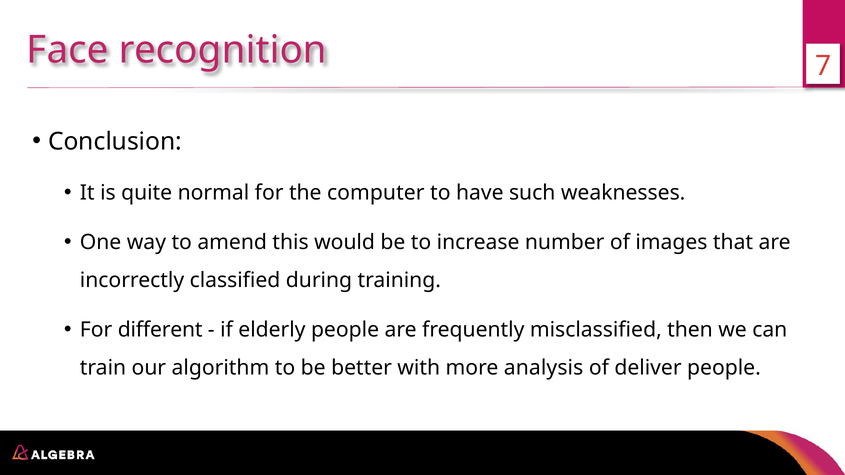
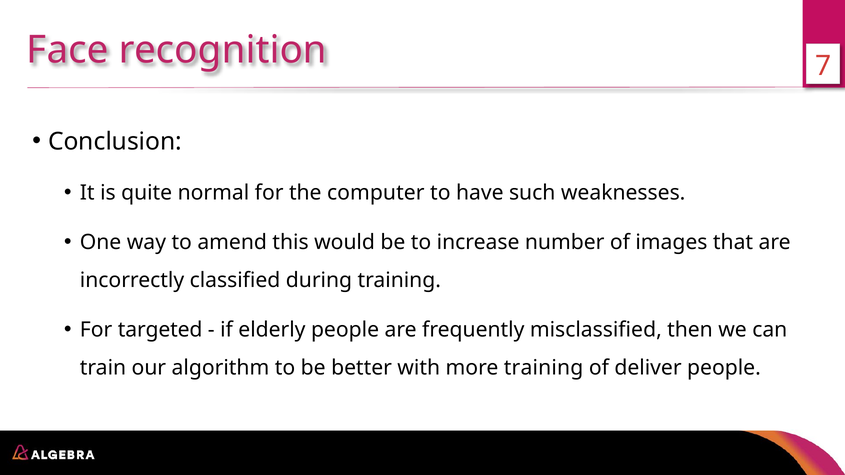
different: different -> targeted
more analysis: analysis -> training
